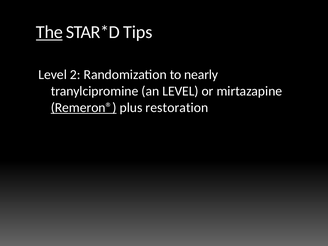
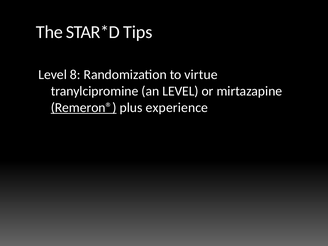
The underline: present -> none
2: 2 -> 8
nearly: nearly -> virtue
restoration: restoration -> experience
